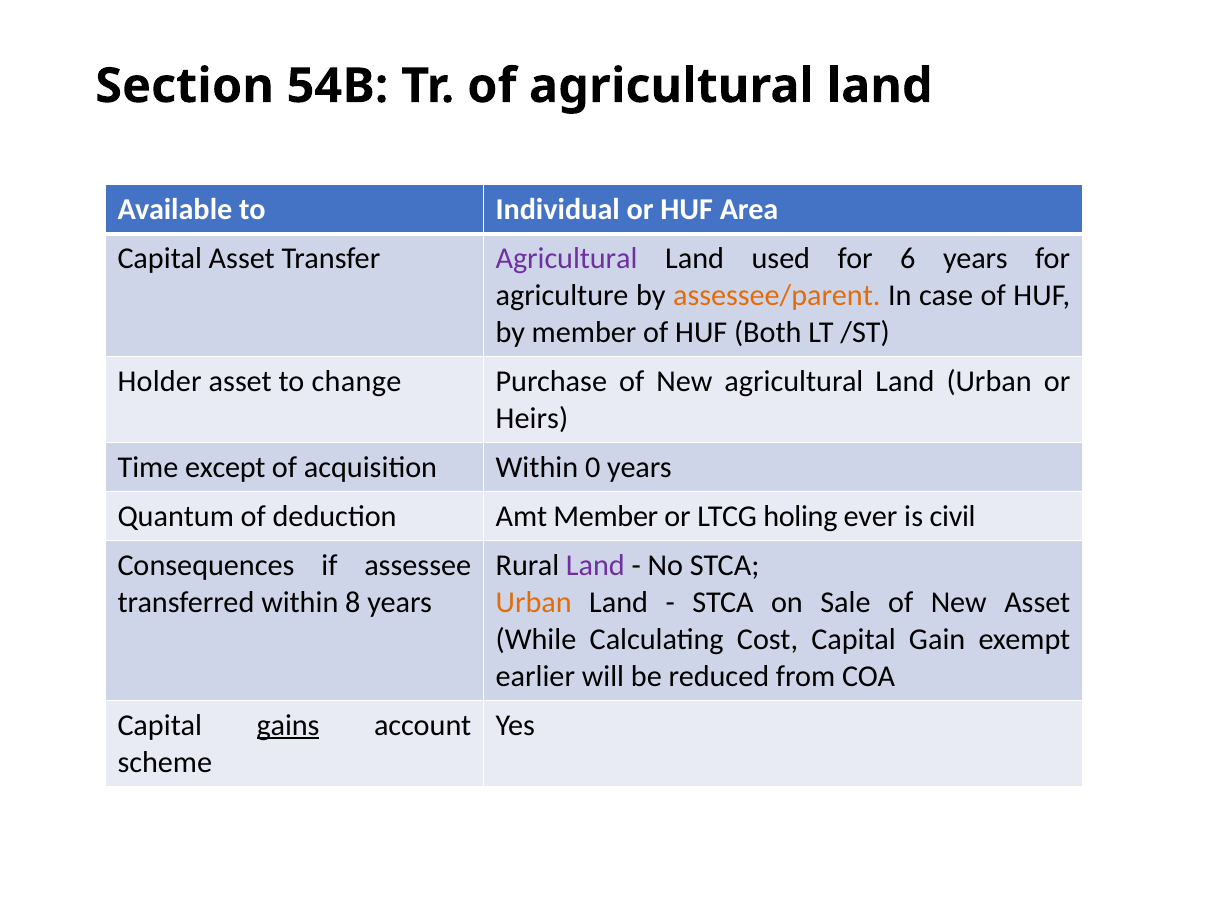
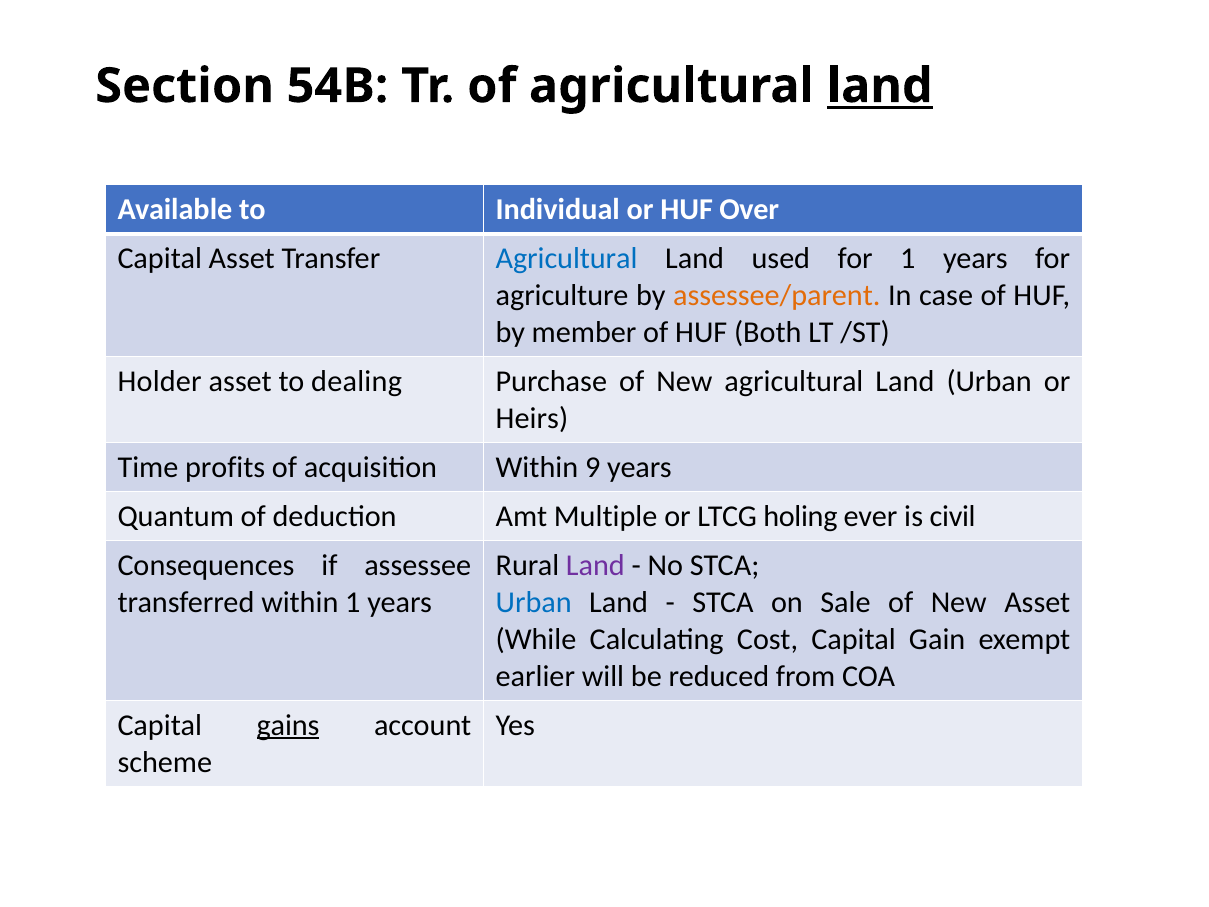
land at (880, 86) underline: none -> present
Area: Area -> Over
Agricultural at (567, 259) colour: purple -> blue
for 6: 6 -> 1
change: change -> dealing
except: except -> profits
0: 0 -> 9
Amt Member: Member -> Multiple
within 8: 8 -> 1
Urban at (534, 602) colour: orange -> blue
